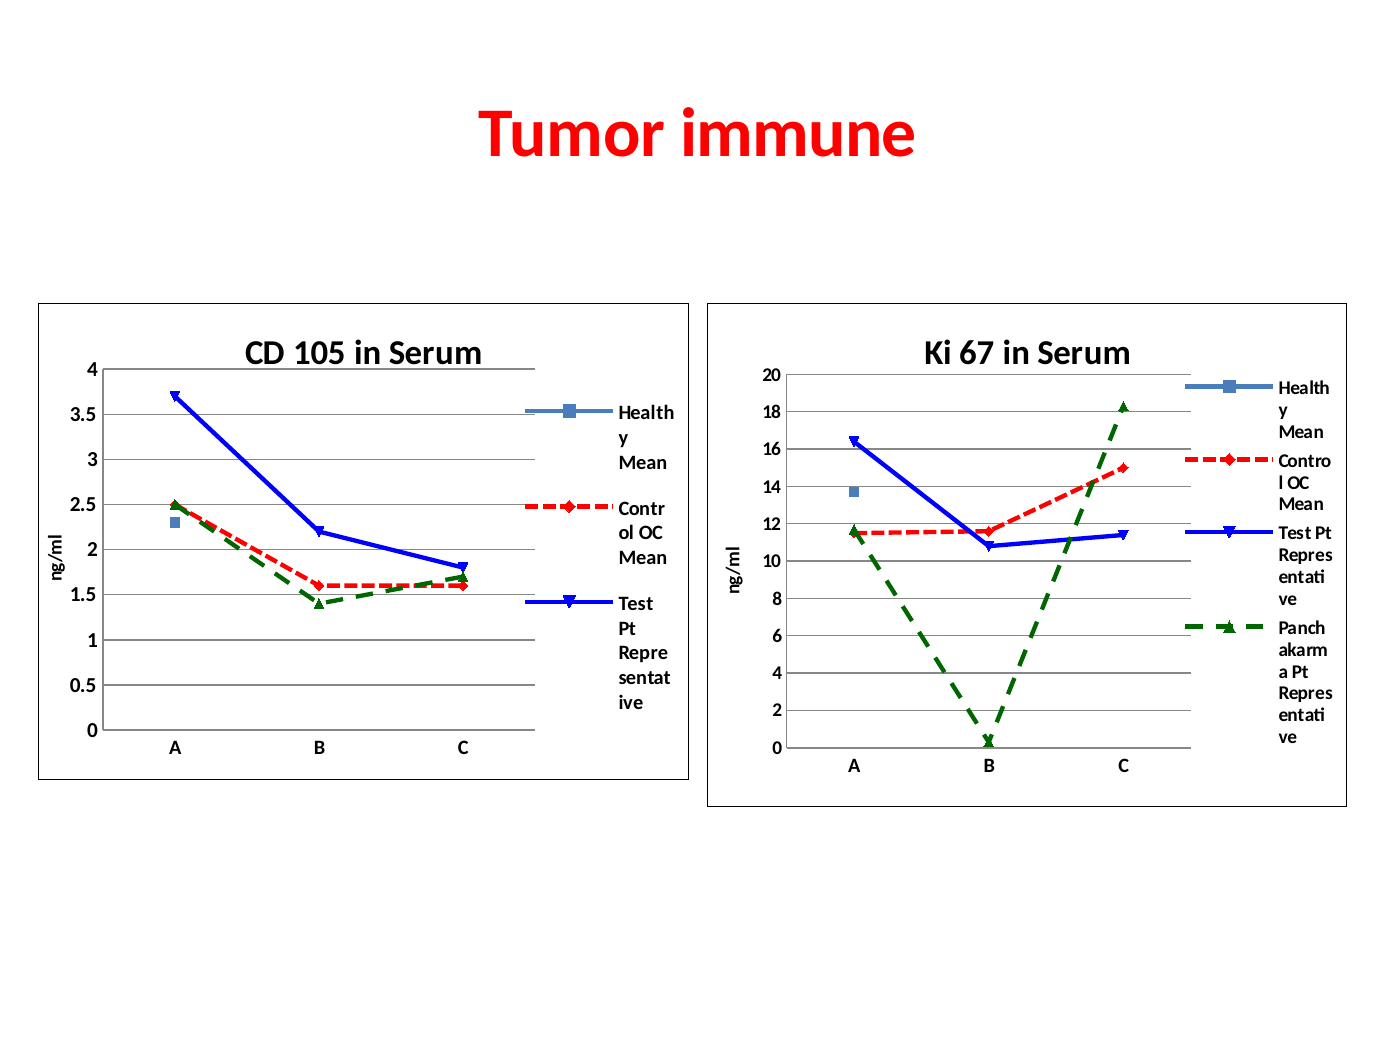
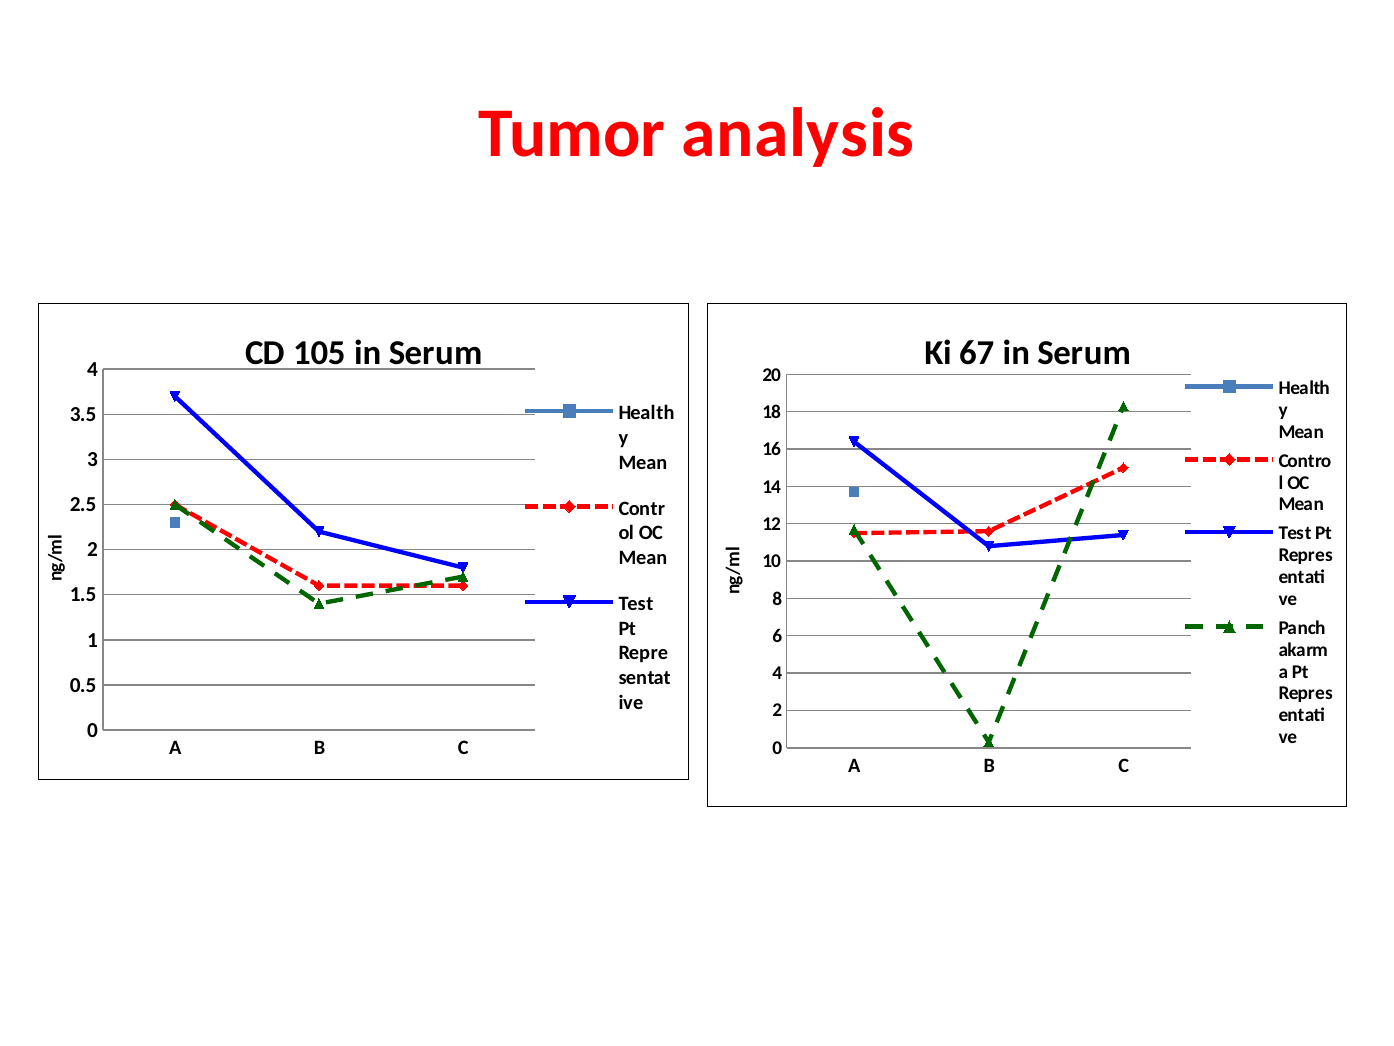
immune: immune -> analysis
